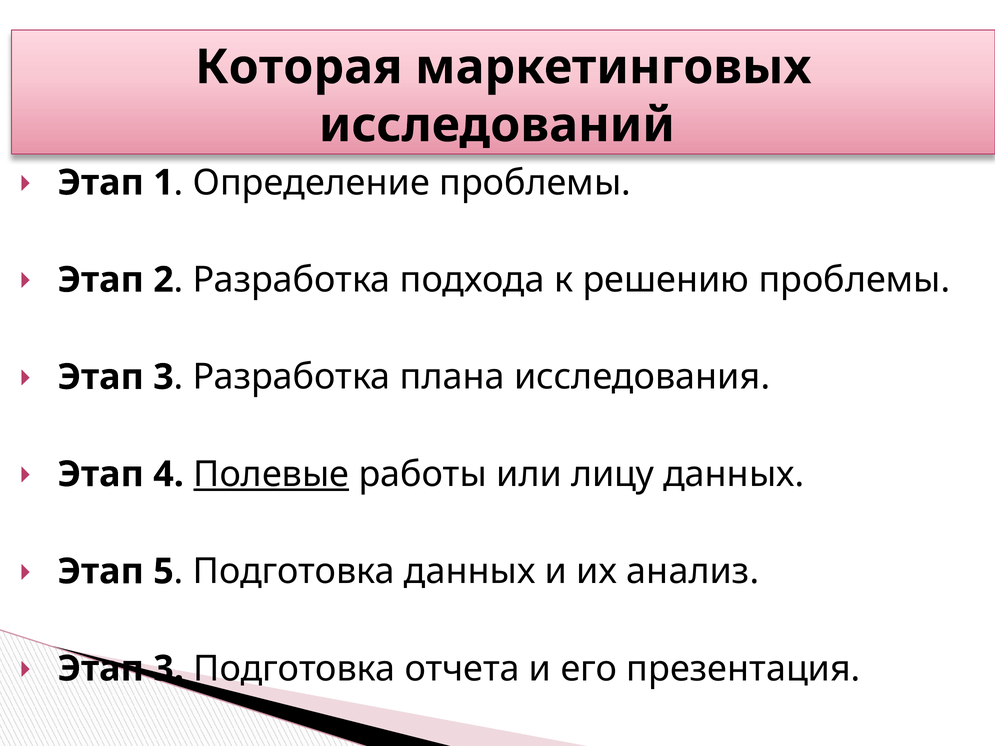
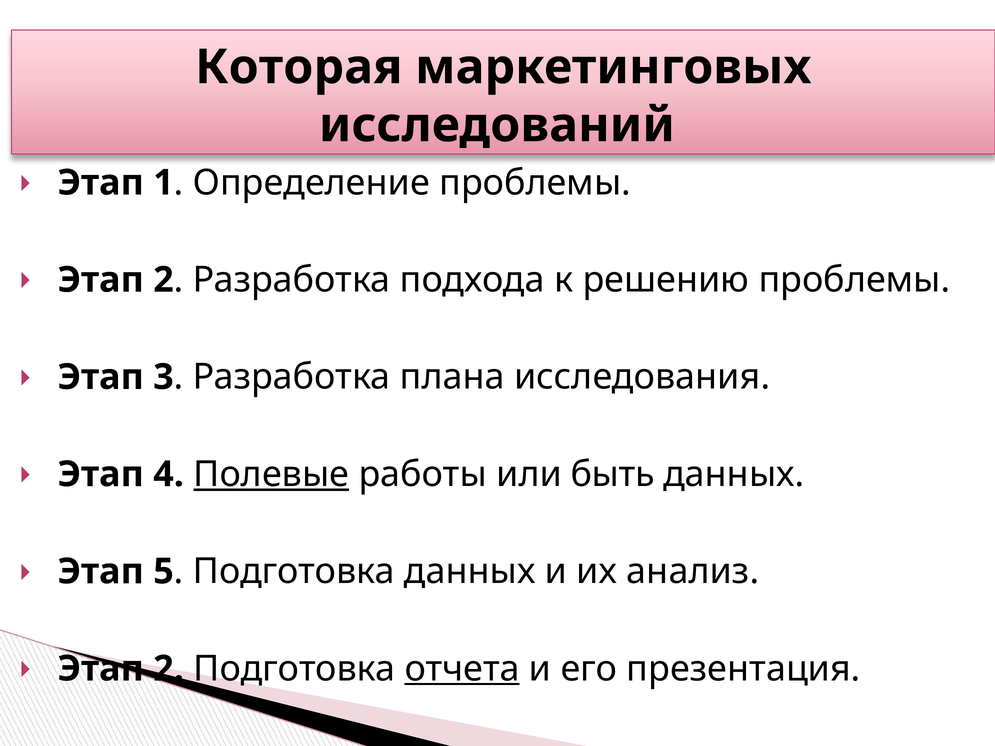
лицу: лицу -> быть
3 at (169, 669): 3 -> 2
отчета underline: none -> present
